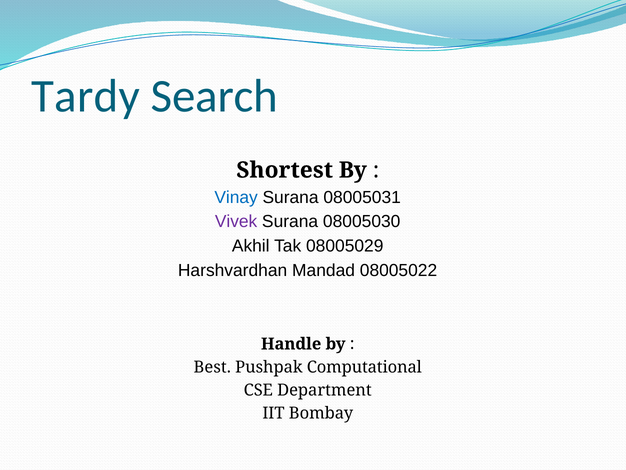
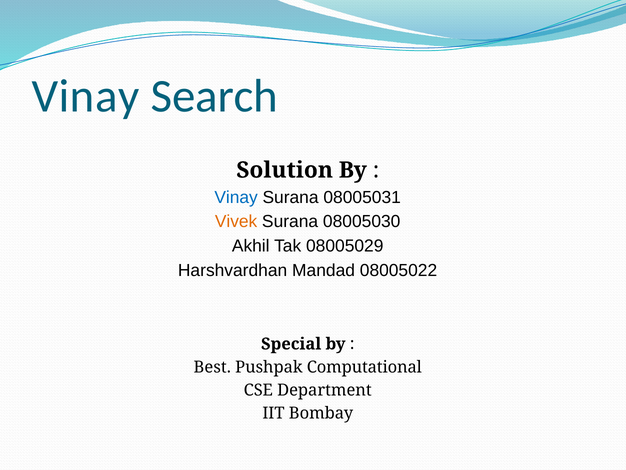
Tardy at (86, 96): Tardy -> Vinay
Shortest: Shortest -> Solution
Vivek colour: purple -> orange
Handle: Handle -> Special
